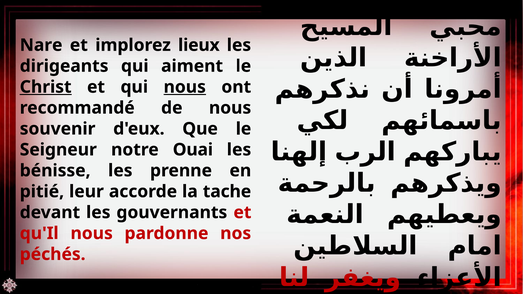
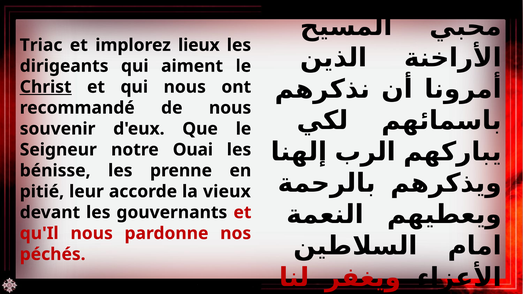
Nare: Nare -> Triac
nous at (185, 87) underline: present -> none
tache: tache -> vieux
